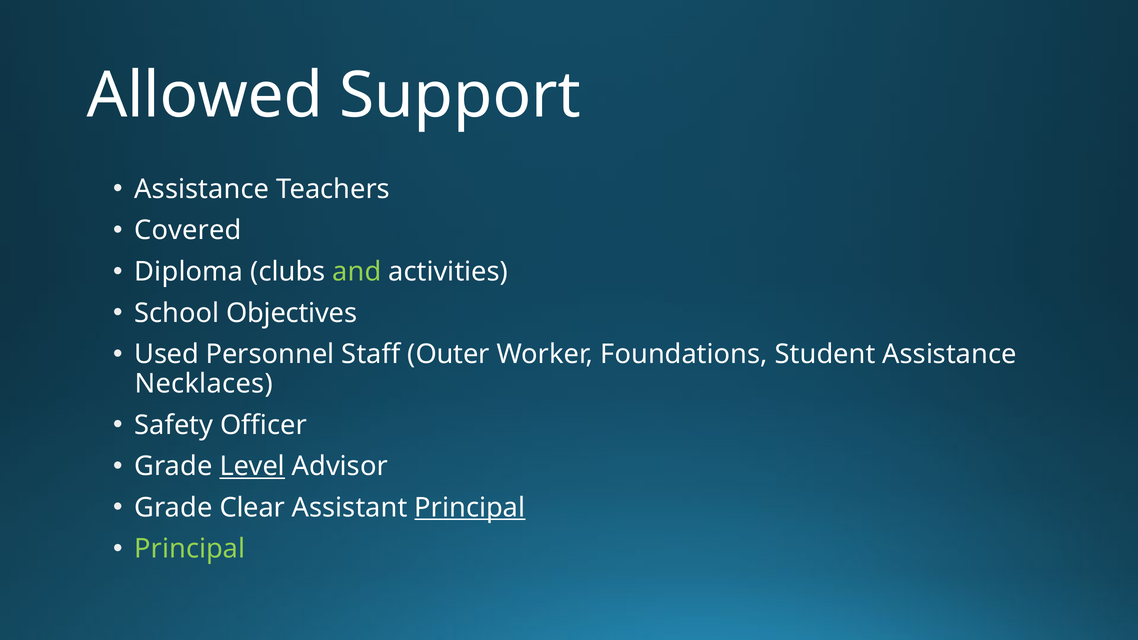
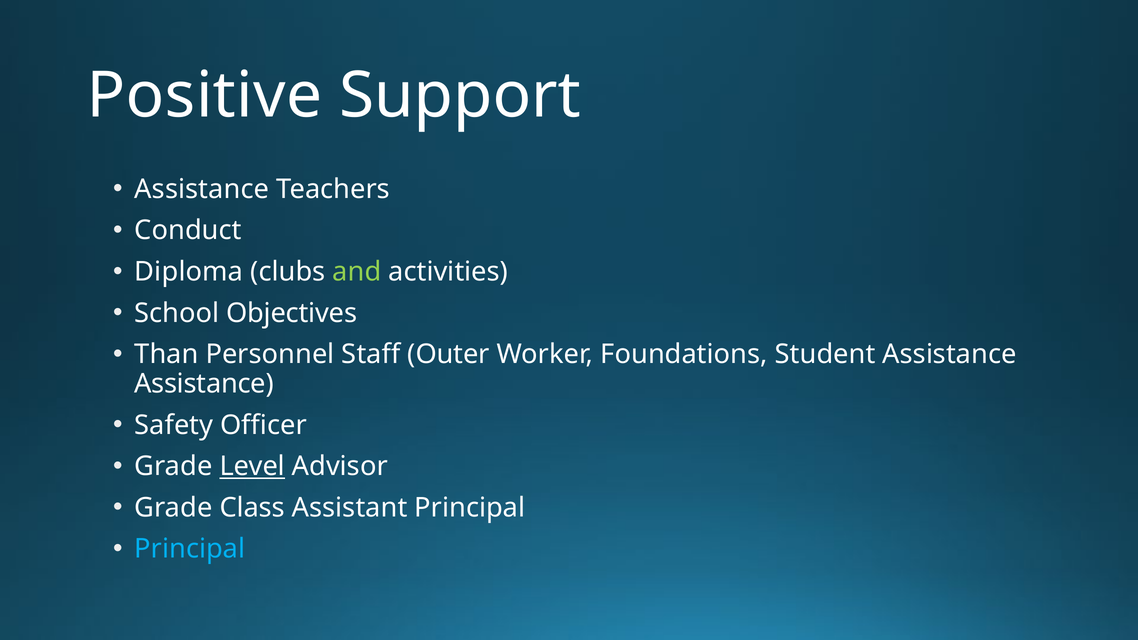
Allowed: Allowed -> Positive
Covered: Covered -> Conduct
Used: Used -> Than
Necklaces at (204, 384): Necklaces -> Assistance
Clear: Clear -> Class
Principal at (470, 508) underline: present -> none
Principal at (190, 549) colour: light green -> light blue
